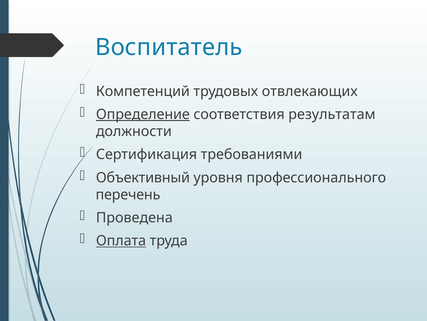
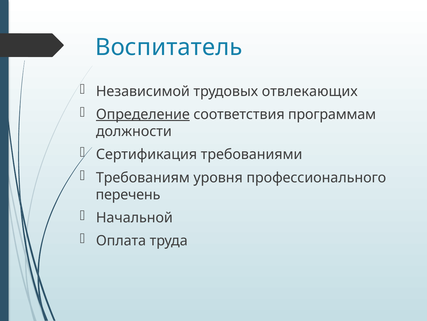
Компетенций: Компетенций -> Независимой
результатам: результатам -> программам
Объективный: Объективный -> Требованиям
Проведена: Проведена -> Начальной
Оплата underline: present -> none
